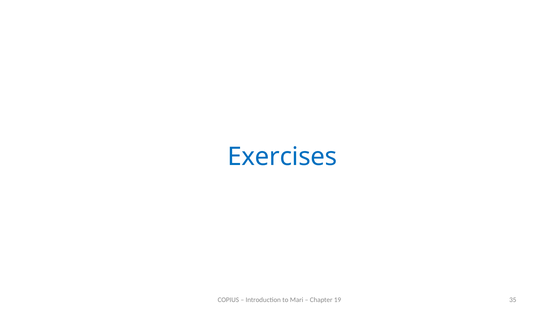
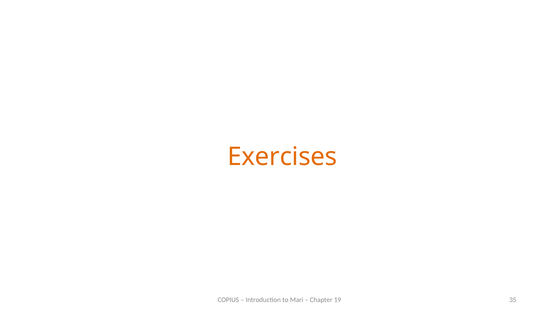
Exercises colour: blue -> orange
